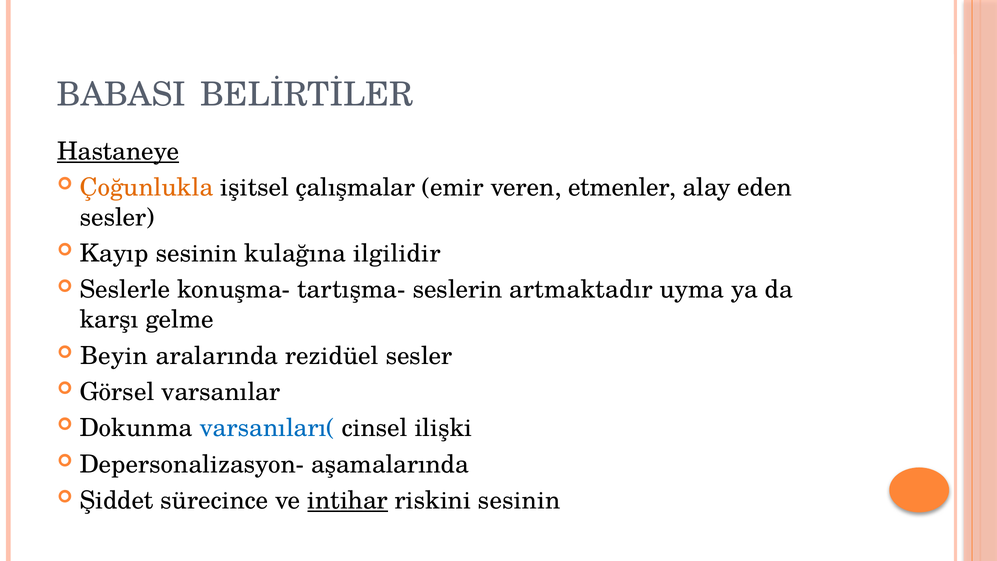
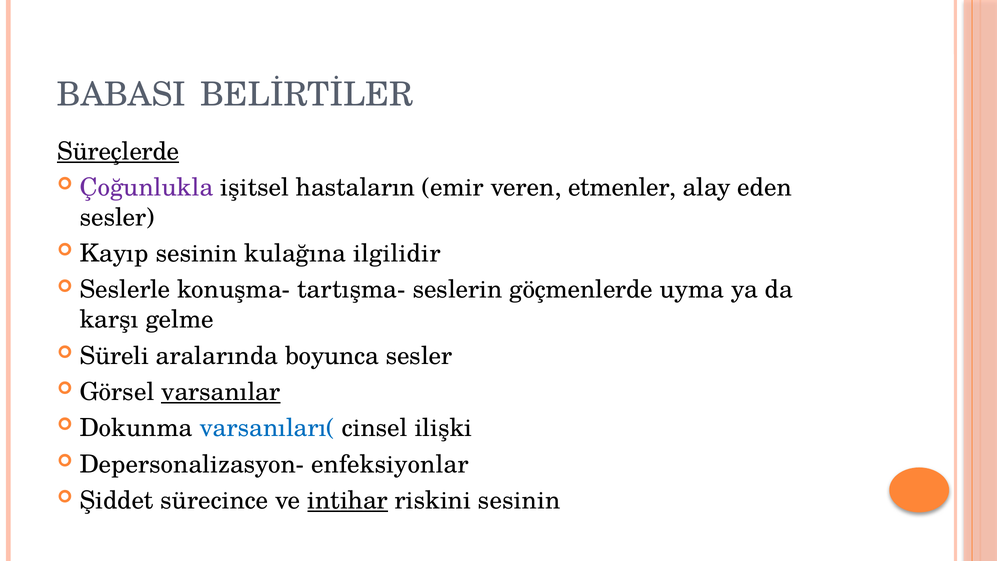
Hastaneye: Hastaneye -> Süreçlerde
Çoğunlukla colour: orange -> purple
çalışmalar: çalışmalar -> hastaların
artmaktadır: artmaktadır -> göçmenlerde
Beyin: Beyin -> Süreli
rezidüel: rezidüel -> boyunca
varsanılar underline: none -> present
aşamalarında: aşamalarında -> enfeksiyonlar
